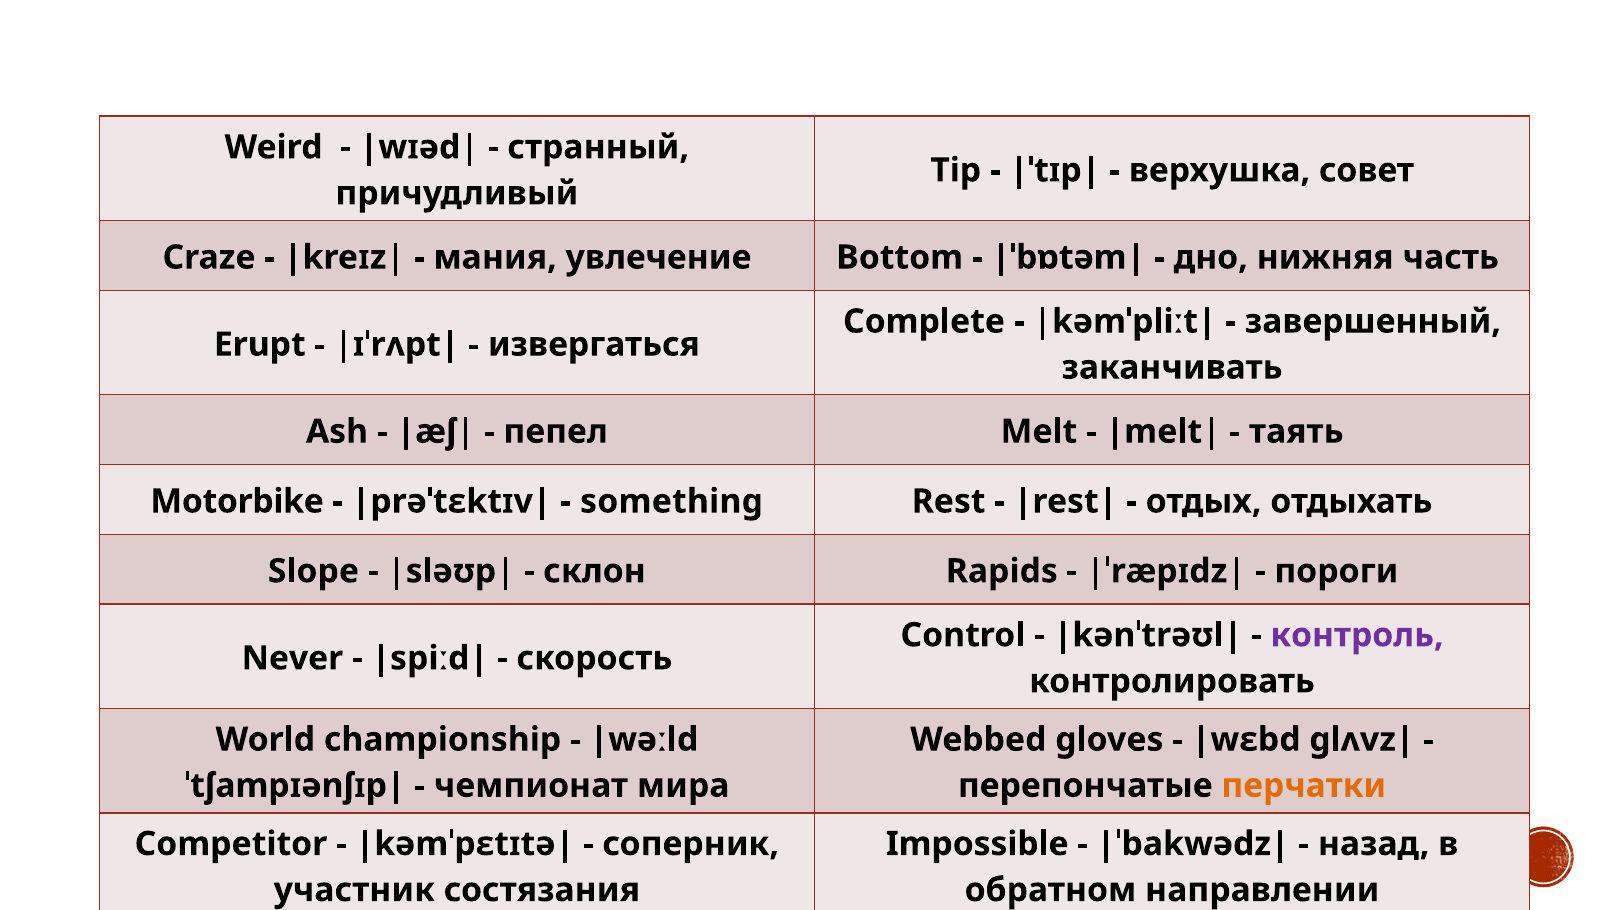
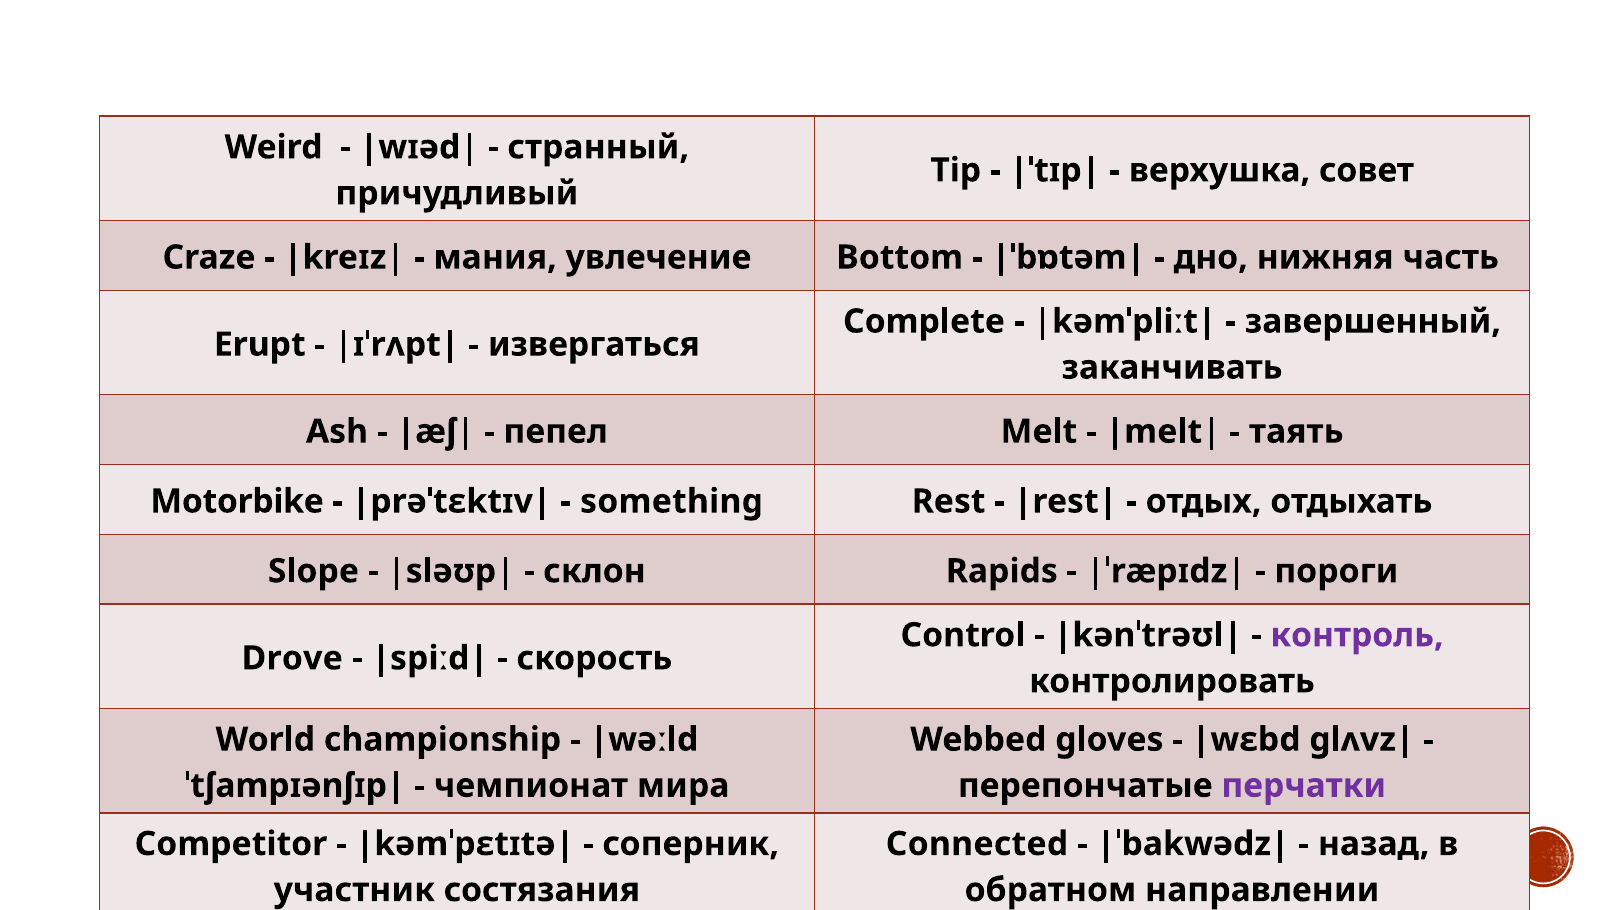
Never: Never -> Drove
перчатки colour: orange -> purple
Impossible: Impossible -> Connected
